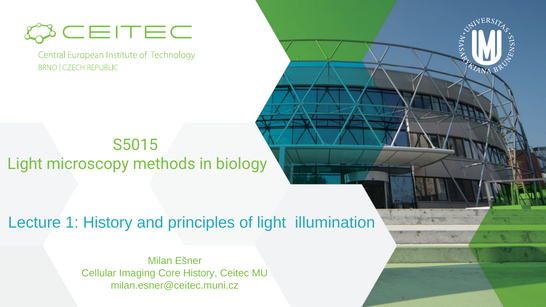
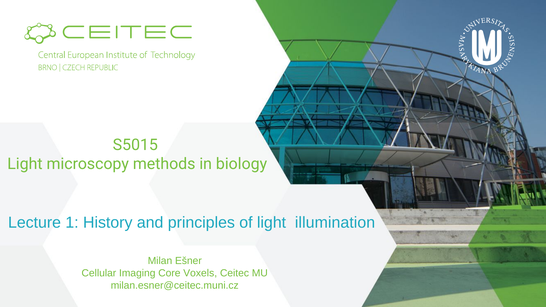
Core History: History -> Voxels
